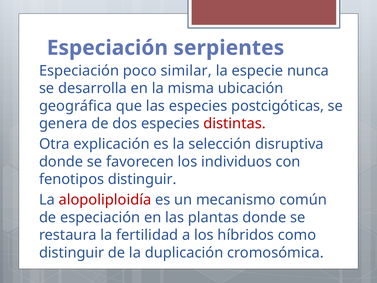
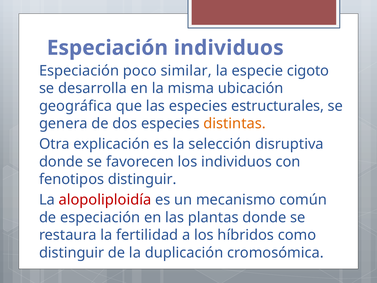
Especiación serpientes: serpientes -> individuos
nunca: nunca -> cigoto
postcigóticas: postcigóticas -> estructurales
distintas colour: red -> orange
